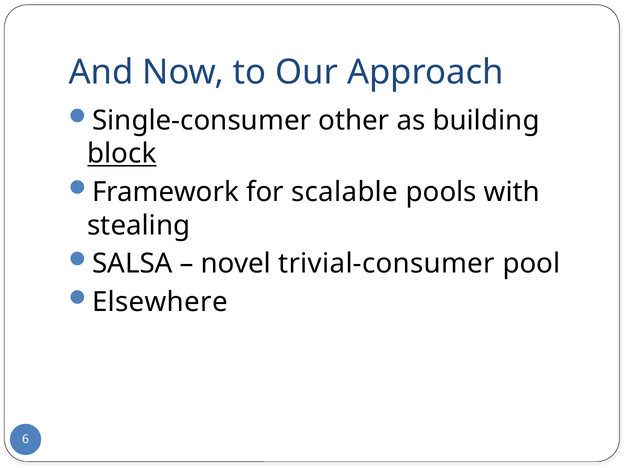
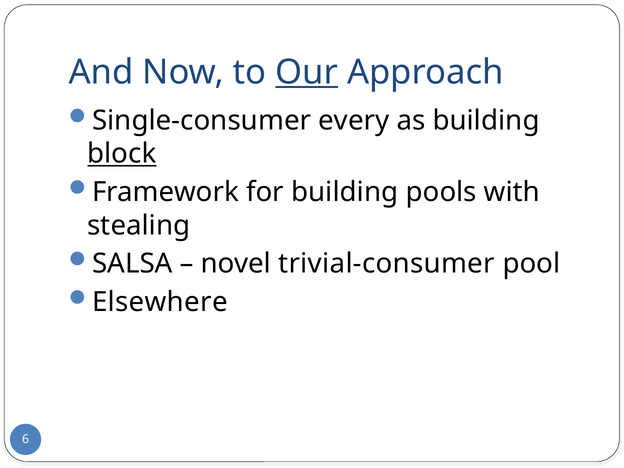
Our underline: none -> present
other: other -> every
for scalable: scalable -> building
